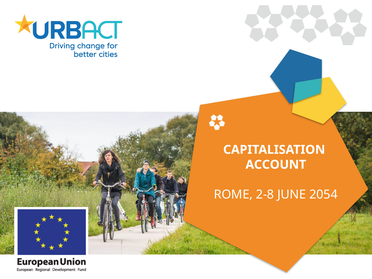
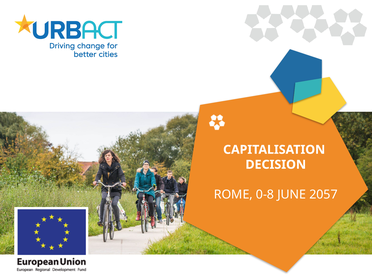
ACCOUNT: ACCOUNT -> DECISION
2-8: 2-8 -> 0-8
2054: 2054 -> 2057
